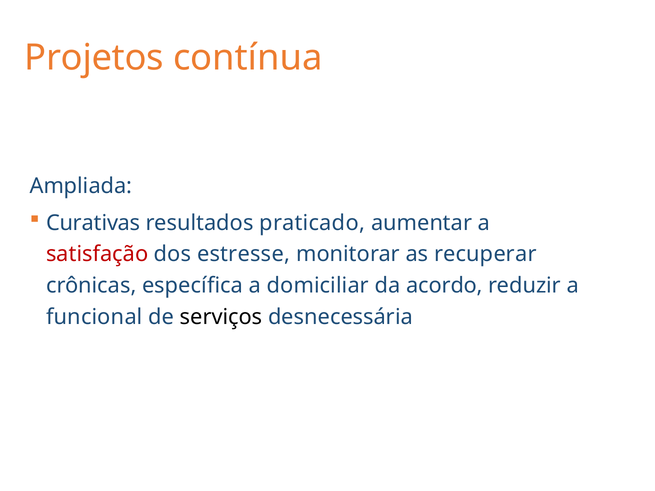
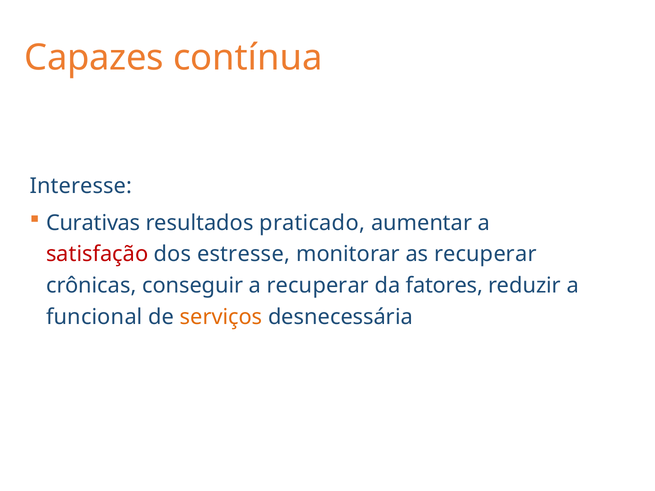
Projetos: Projetos -> Capazes
Ampliada: Ampliada -> Interesse
específica: específica -> conseguir
a domiciliar: domiciliar -> recuperar
acordo: acordo -> fatores
serviços colour: black -> orange
